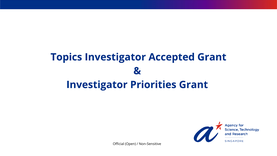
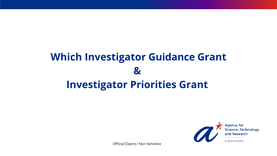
Topics: Topics -> Which
Accepted: Accepted -> Guidance
